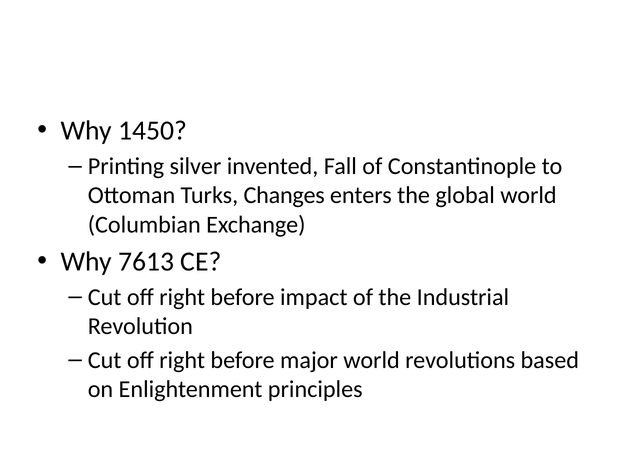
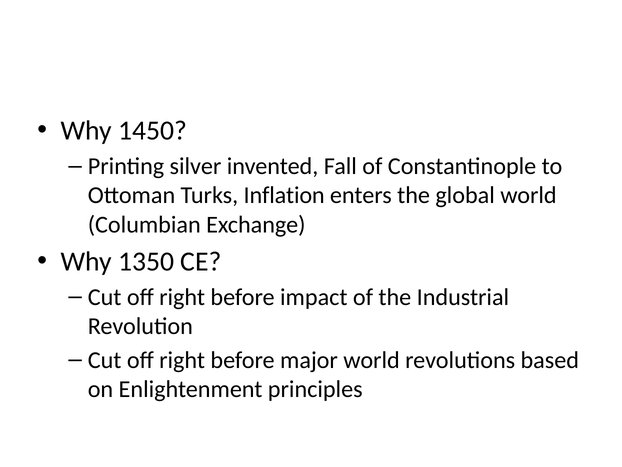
Changes: Changes -> Inflation
7613: 7613 -> 1350
